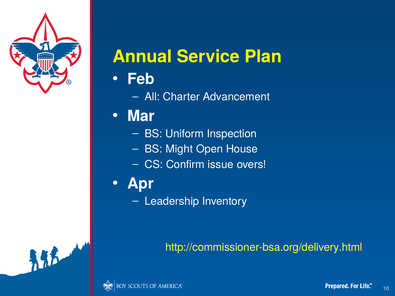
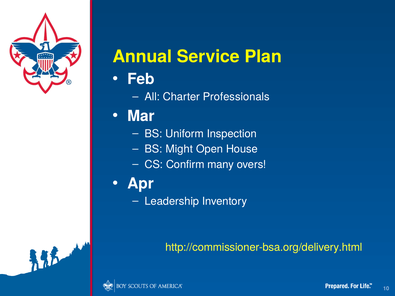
Advancement: Advancement -> Professionals
issue: issue -> many
